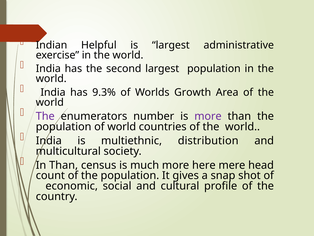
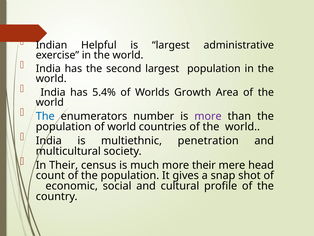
9.3%: 9.3% -> 5.4%
The at (45, 116) colour: purple -> blue
distribution: distribution -> penetration
In Than: Than -> Their
more here: here -> their
